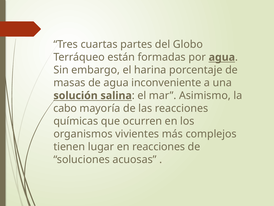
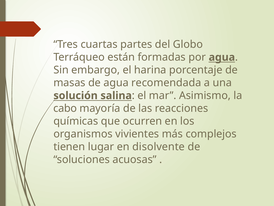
inconveniente: inconveniente -> recomendada
en reacciones: reacciones -> disolvente
